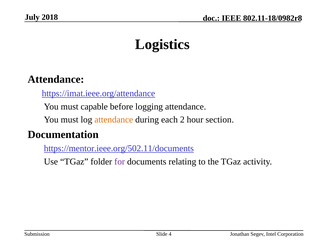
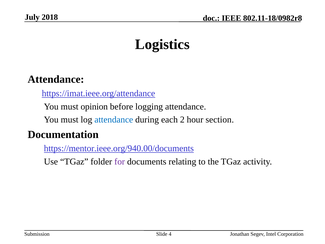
capable: capable -> opinion
attendance at (114, 120) colour: orange -> blue
https://mentor.ieee.org/502.11/documents: https://mentor.ieee.org/502.11/documents -> https://mentor.ieee.org/940.00/documents
